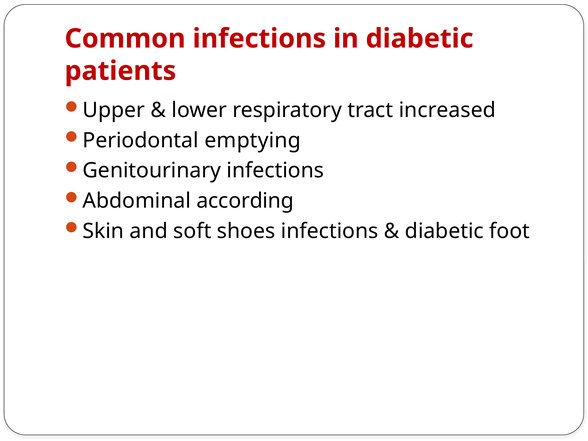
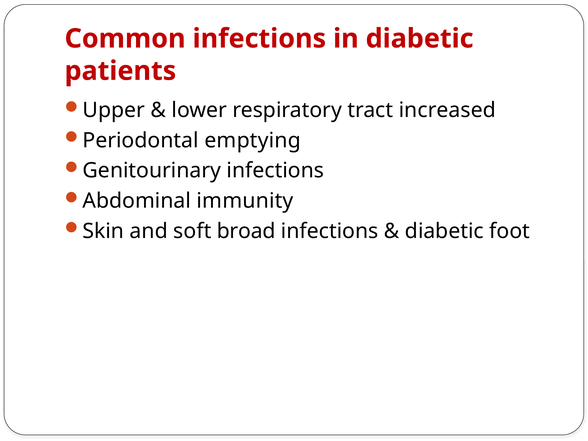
according: according -> immunity
shoes: shoes -> broad
